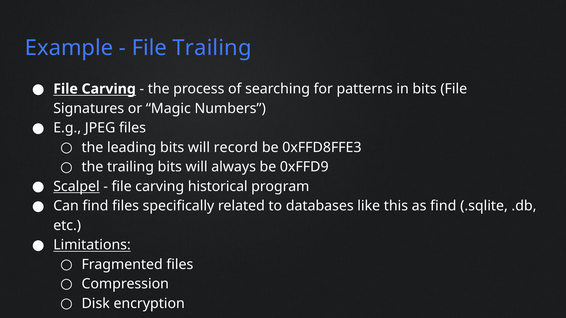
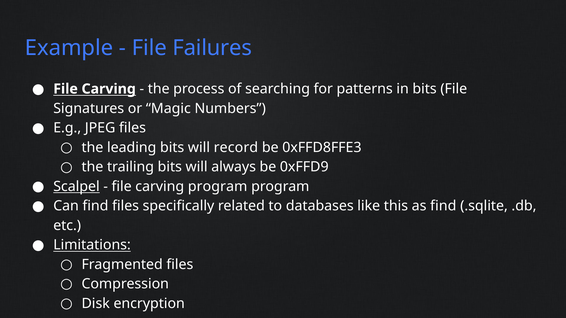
File Trailing: Trailing -> Failures
carving historical: historical -> program
